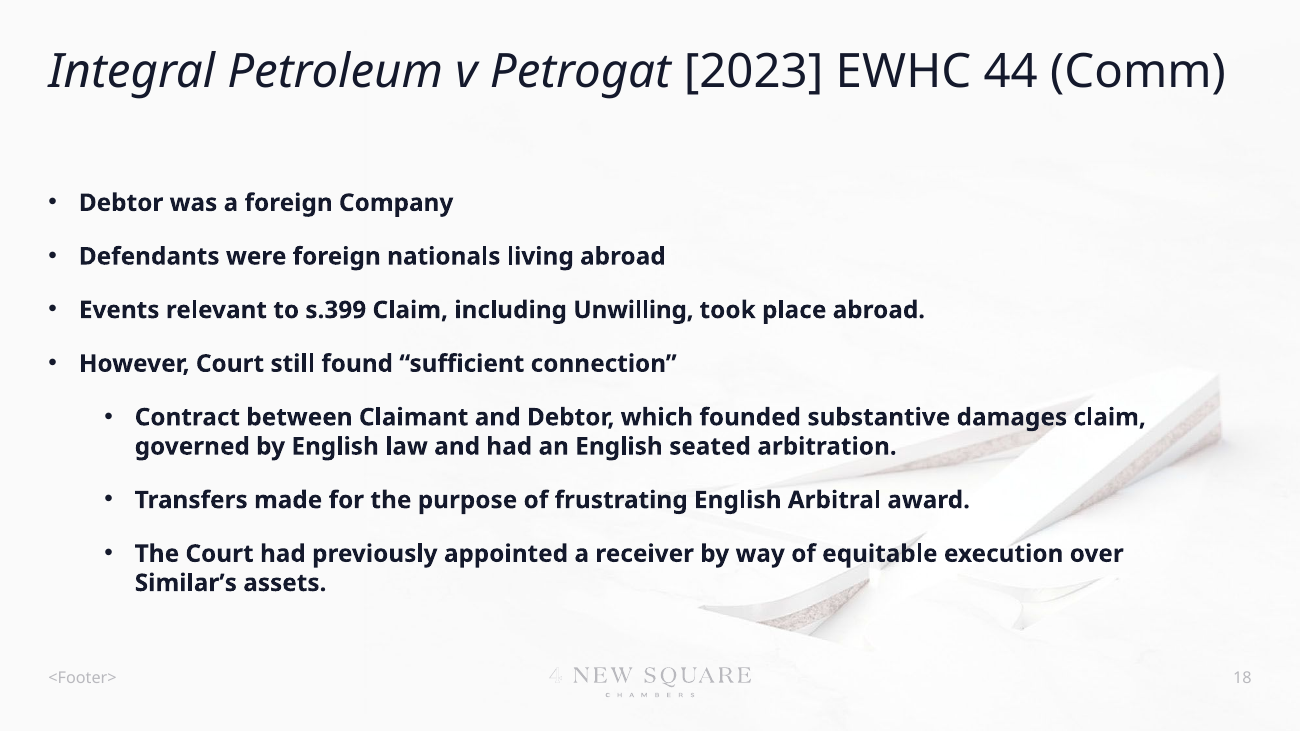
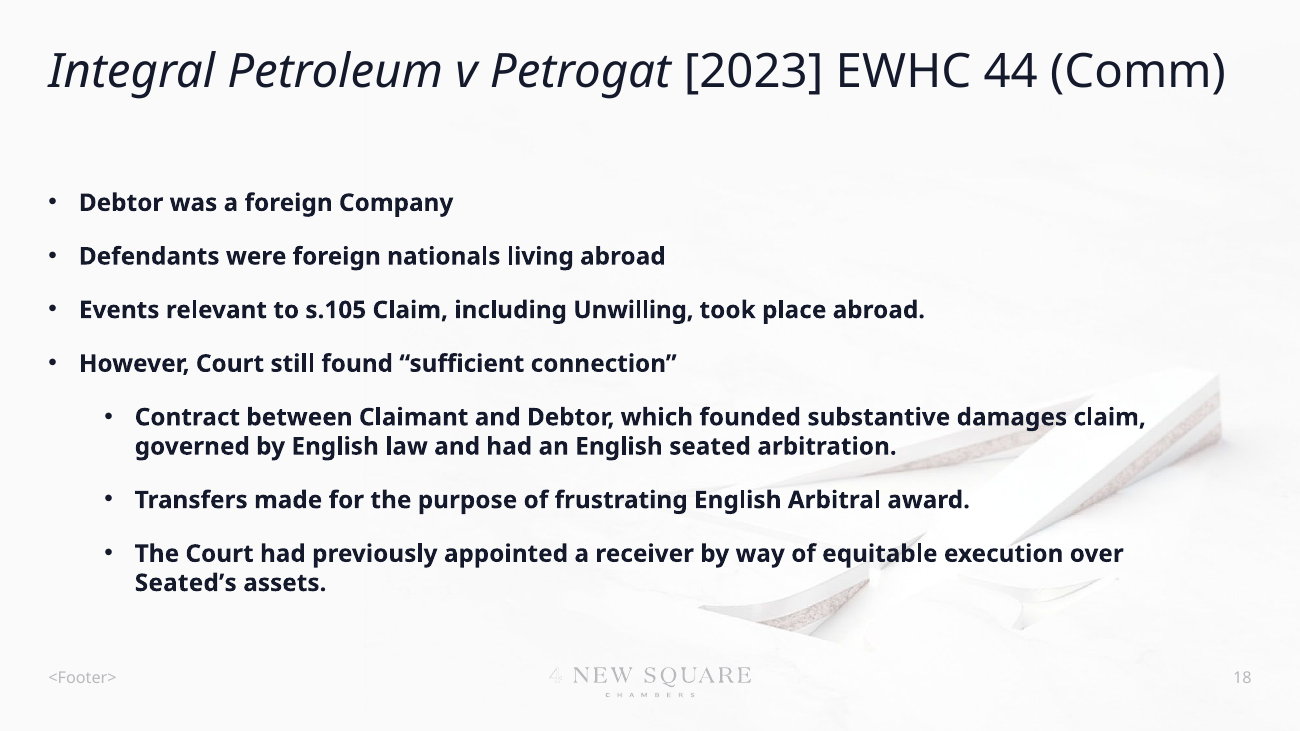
s.399: s.399 -> s.105
Similar’s: Similar’s -> Seated’s
